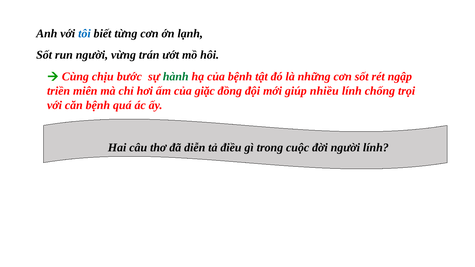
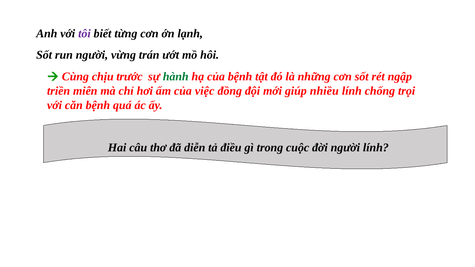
tôi colour: blue -> purple
bước: bước -> trước
giặc: giặc -> việc
